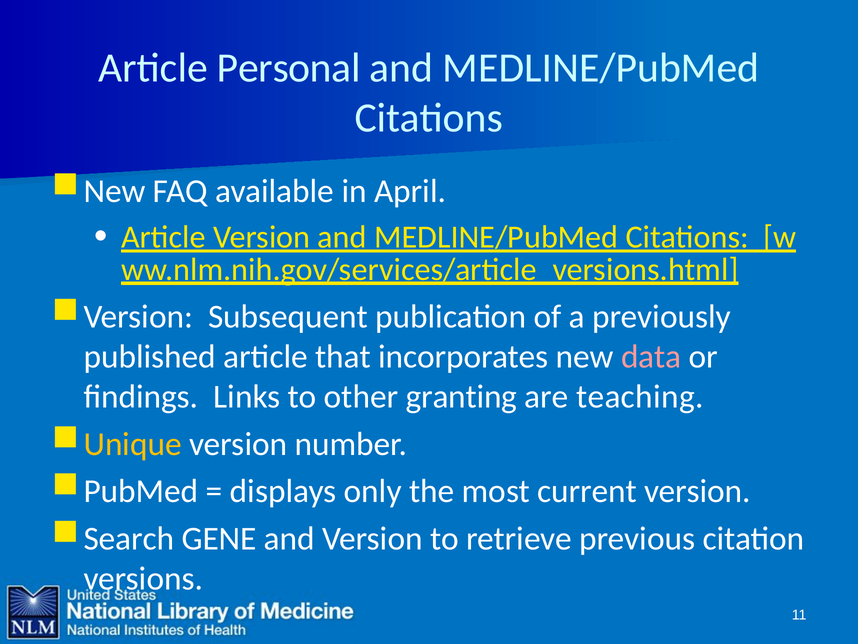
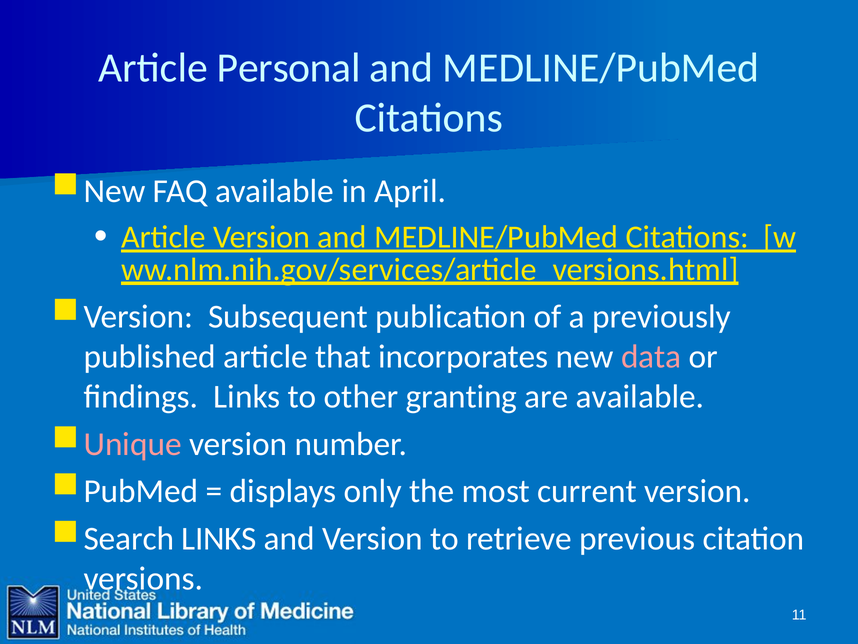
are teaching: teaching -> available
Unique colour: yellow -> pink
Search GENE: GENE -> LINKS
